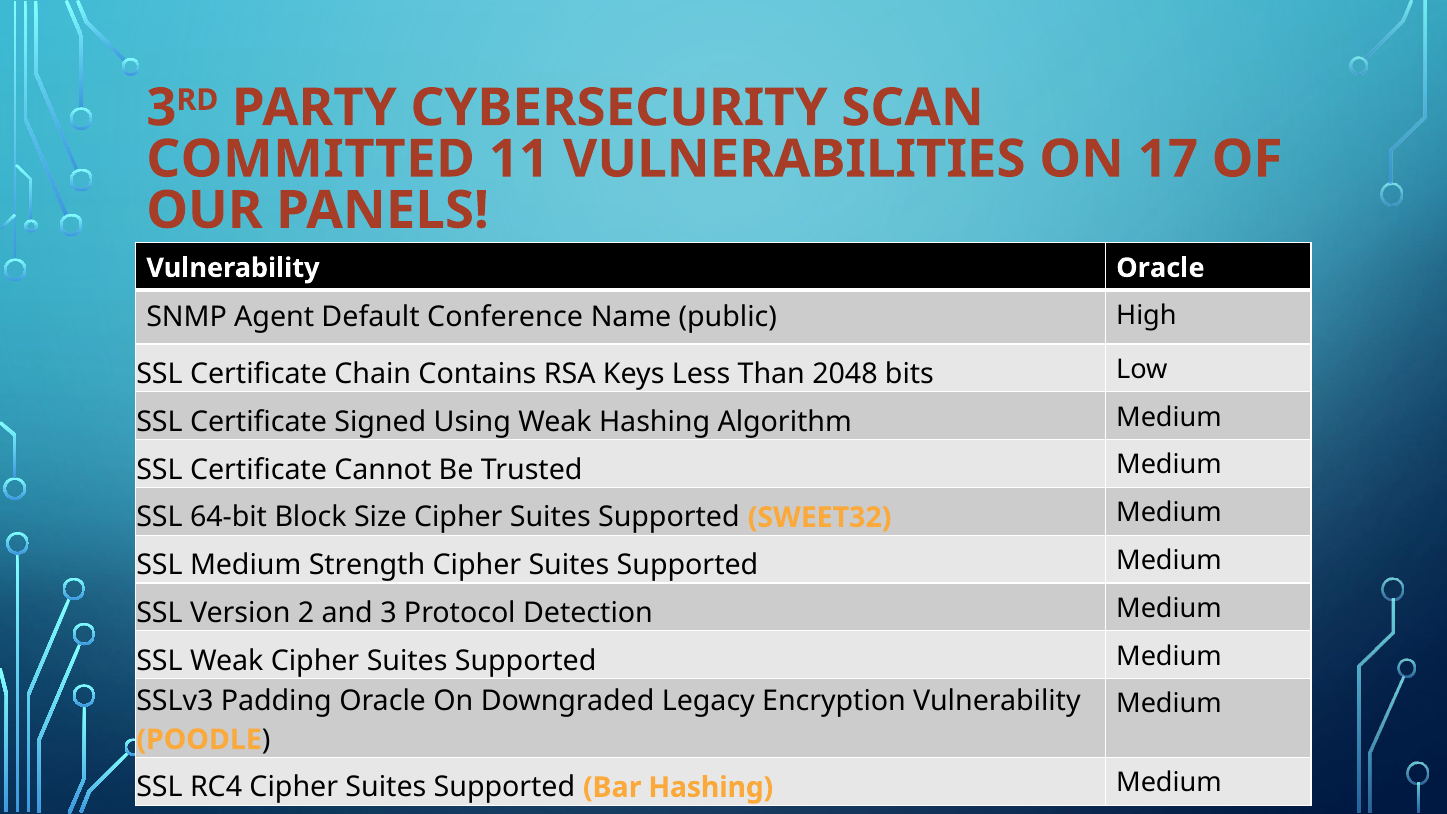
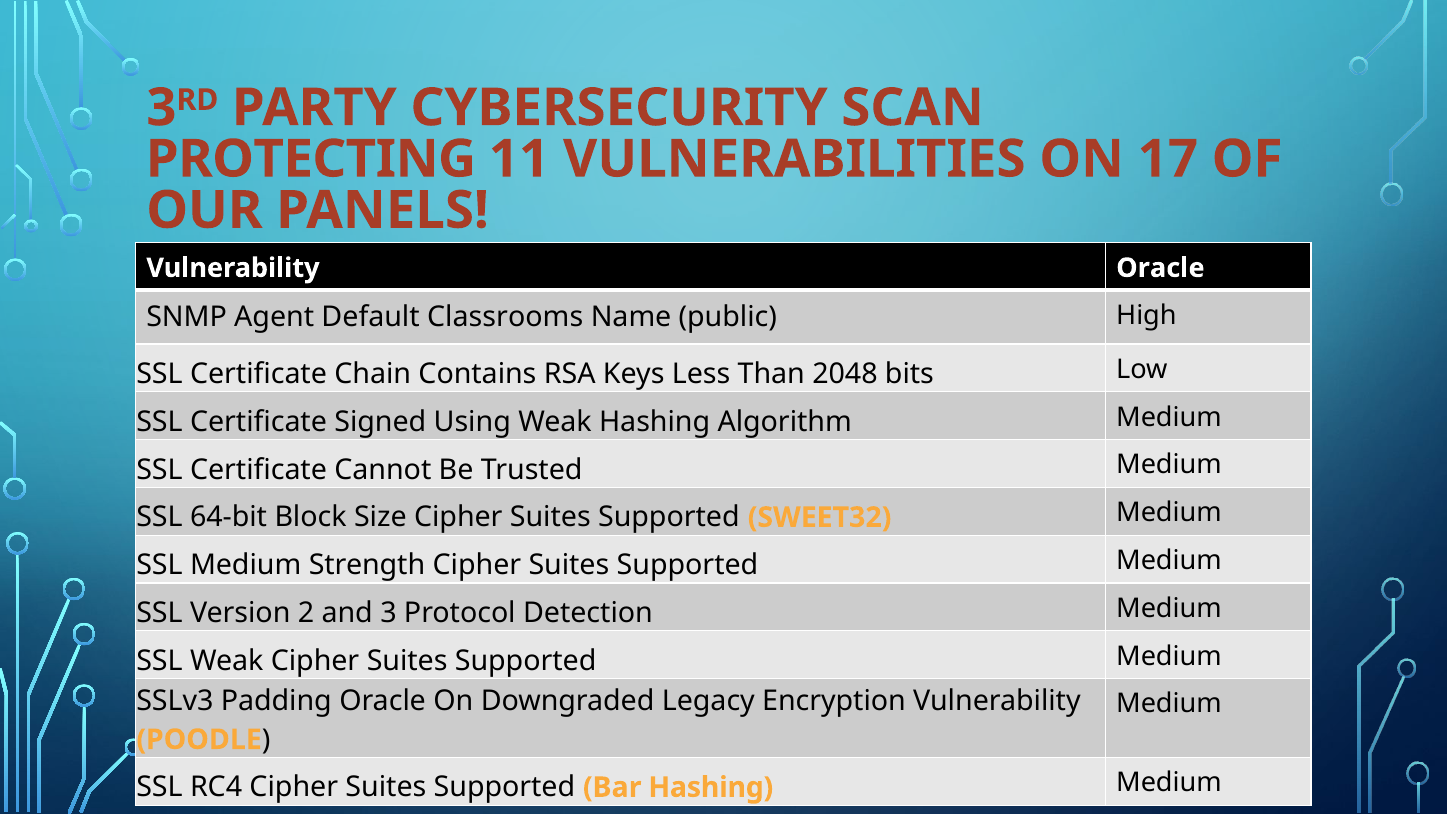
COMMITTED: COMMITTED -> PROTECTING
Conference: Conference -> Classrooms
